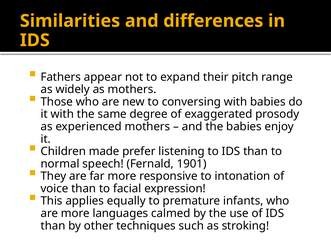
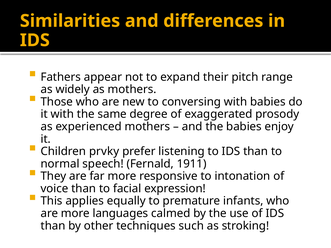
made: made -> prvky
1901: 1901 -> 1911
